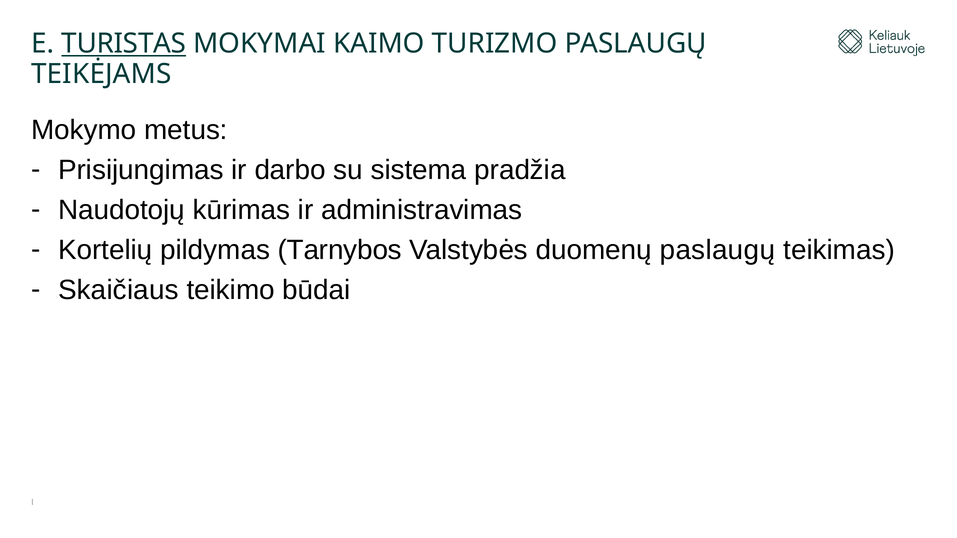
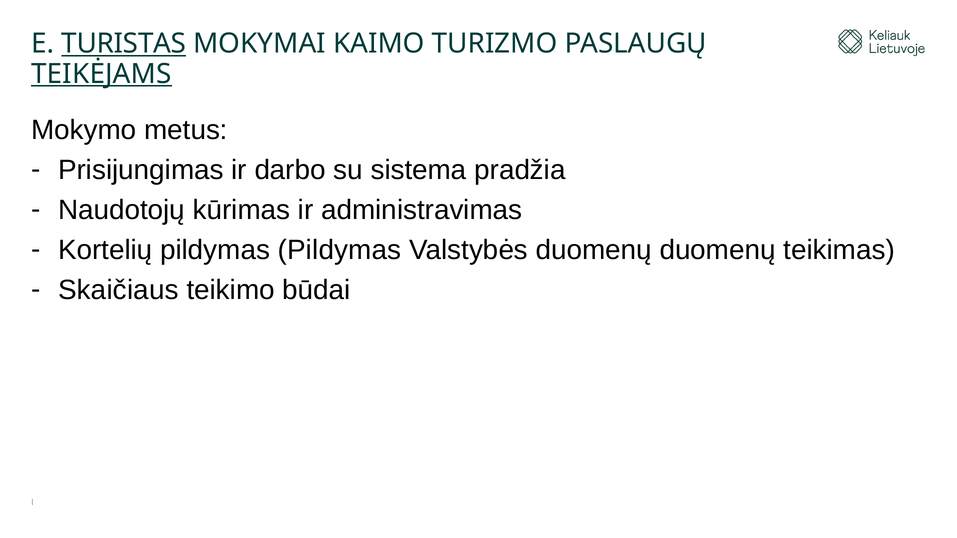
TEIKĖJAMS underline: none -> present
pildymas Tarnybos: Tarnybos -> Pildymas
duomenų paslaugų: paslaugų -> duomenų
